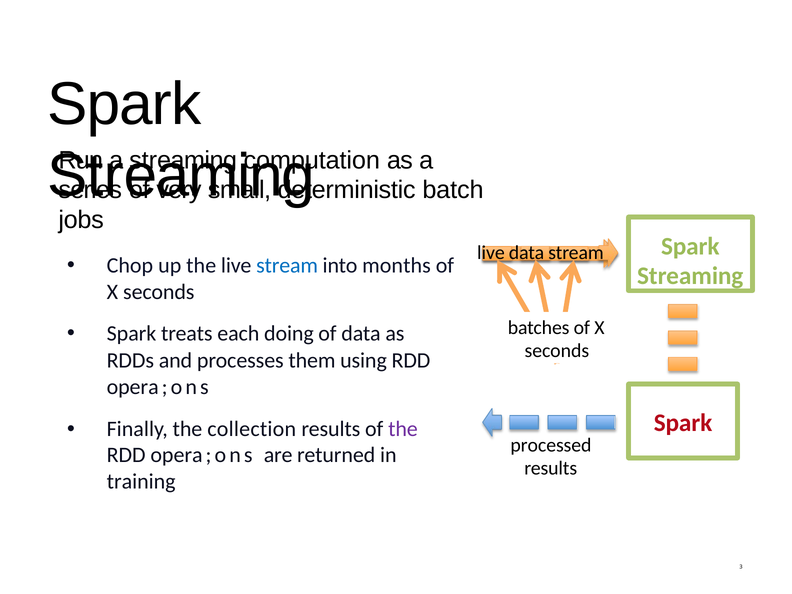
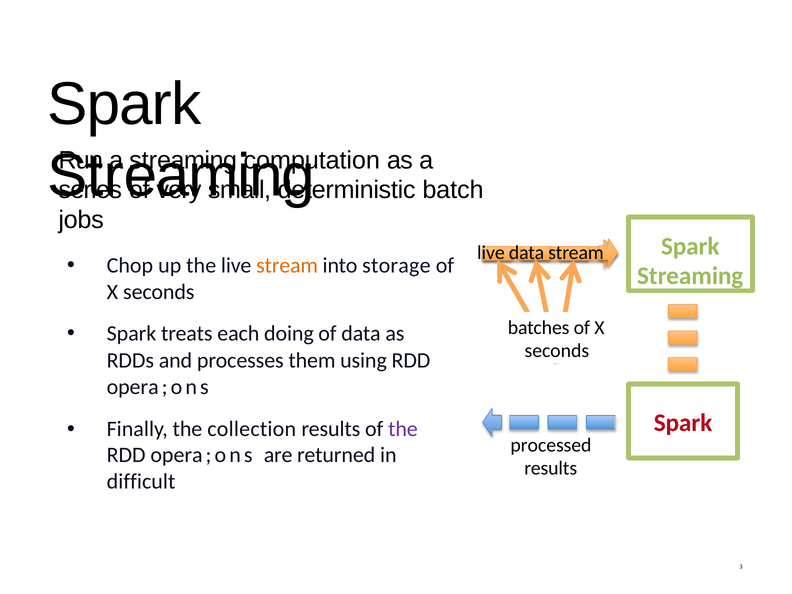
stream at (287, 266) colour: blue -> orange
months: months -> storage
training: training -> difficult
